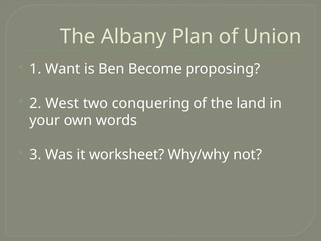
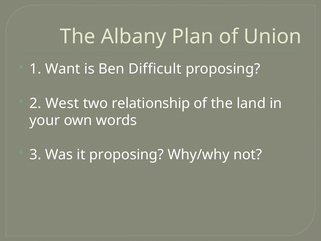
Become: Become -> Difficult
conquering: conquering -> relationship
it worksheet: worksheet -> proposing
